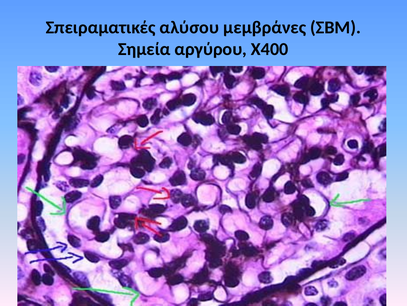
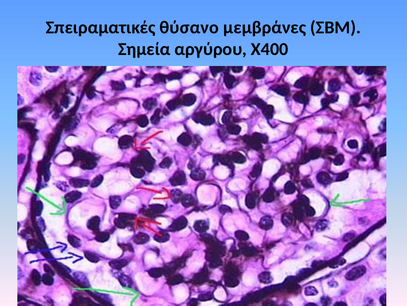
αλύσου: αλύσου -> θύσανο
